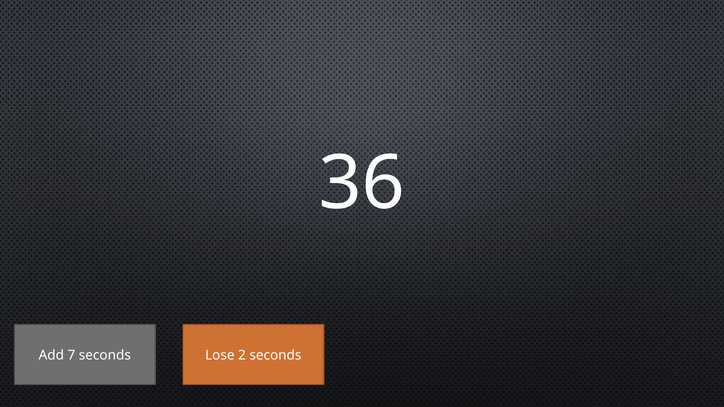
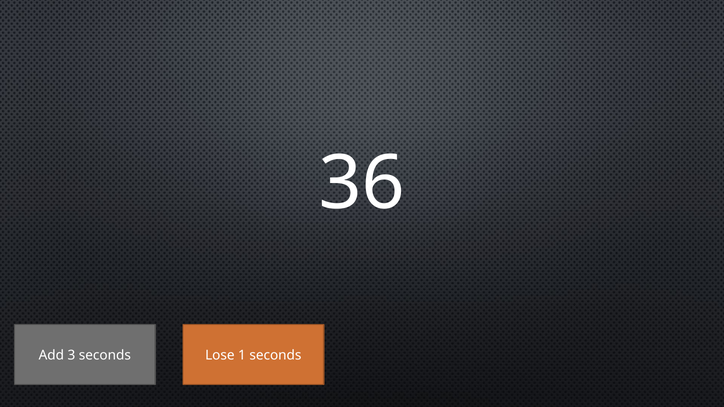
7: 7 -> 3
2: 2 -> 1
